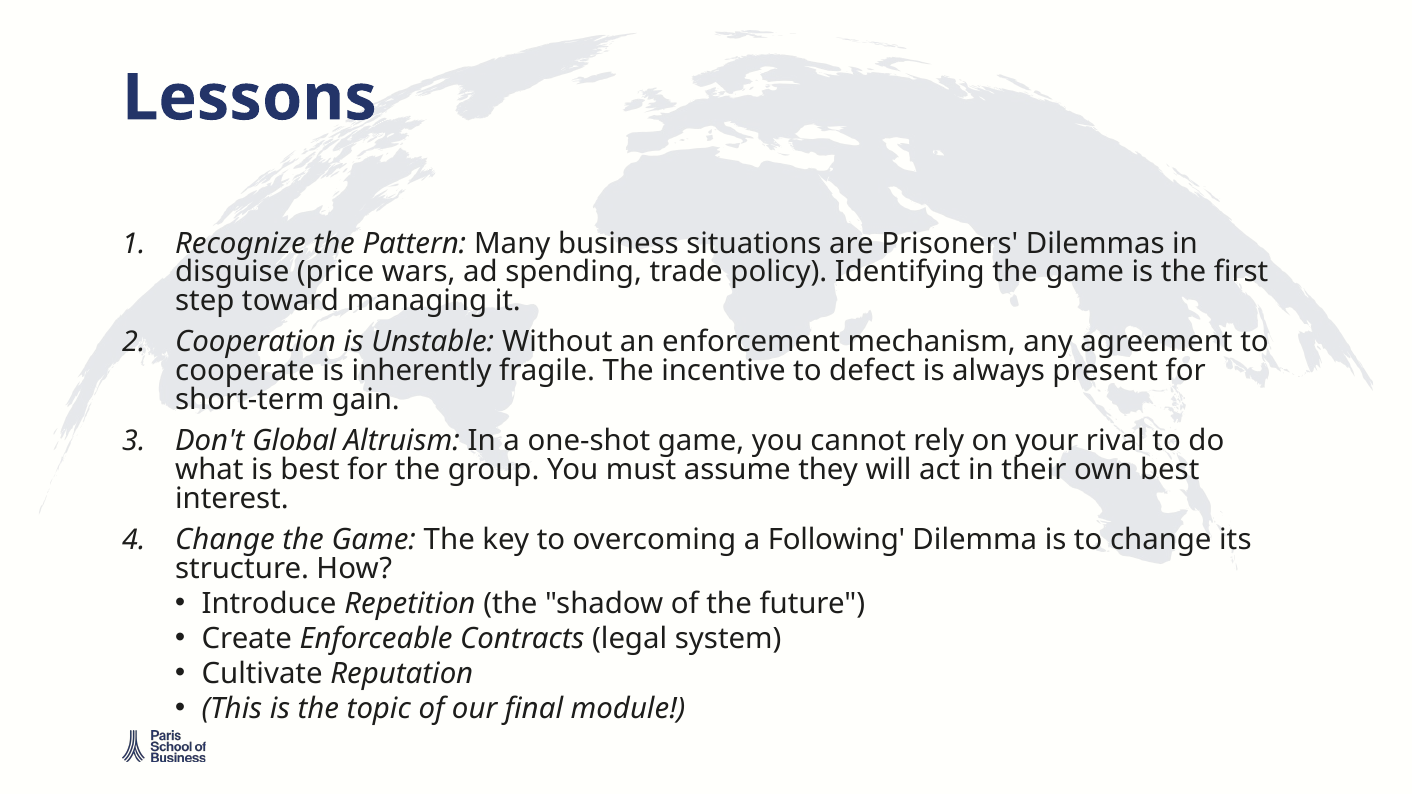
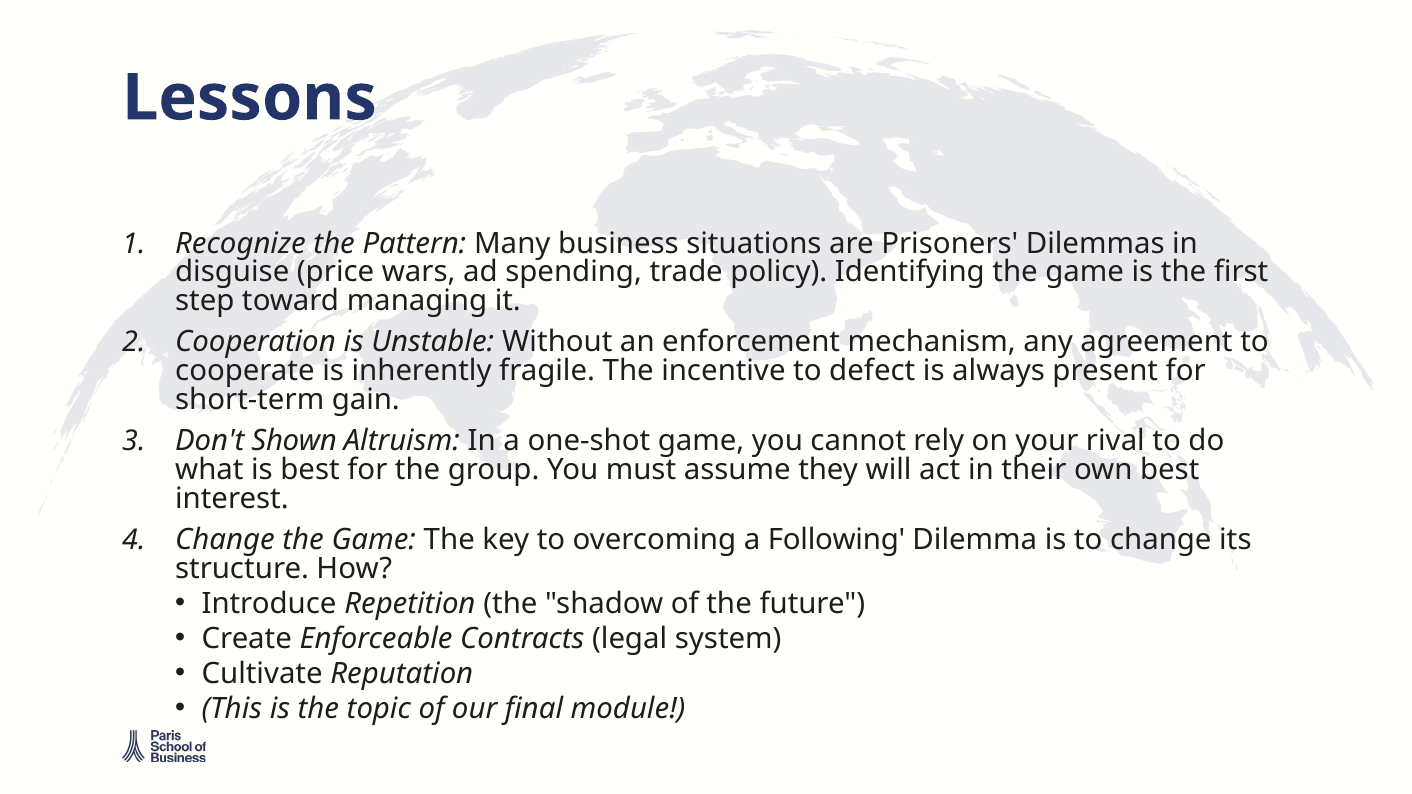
Global: Global -> Shown
